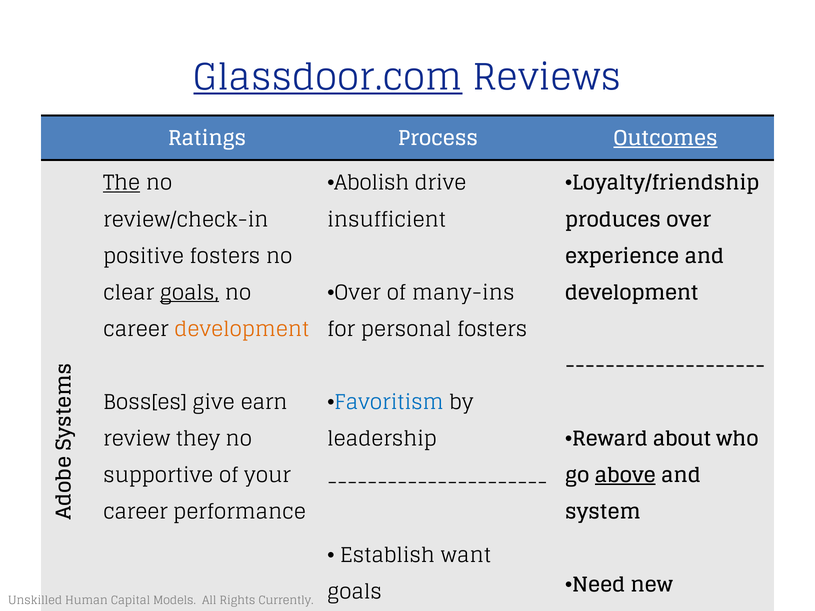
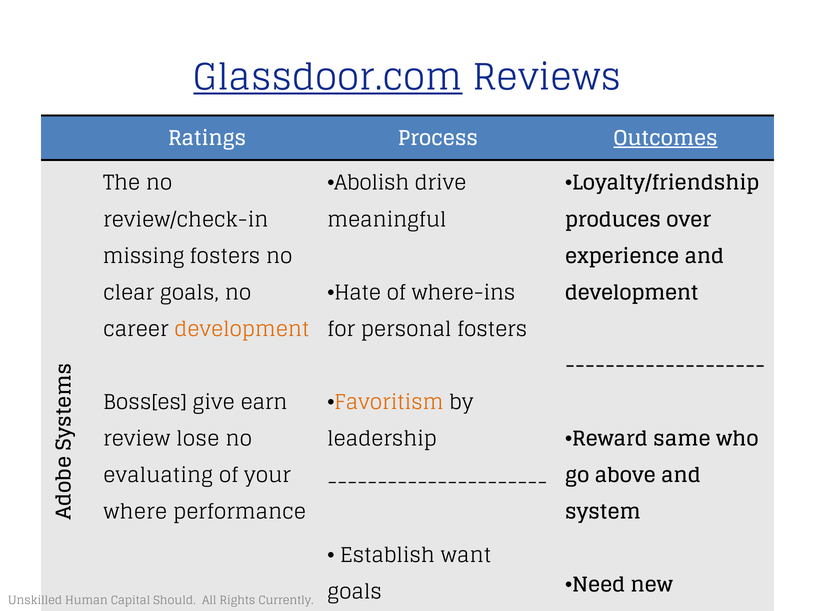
The underline: present -> none
insufficient: insufficient -> meaningful
positive: positive -> missing
Over at (358, 293): Over -> Hate
many-ins: many-ins -> where-ins
goals at (190, 293) underline: present -> none
Favoritism colour: blue -> orange
about: about -> same
they: they -> lose
supportive: supportive -> evaluating
above underline: present -> none
career at (135, 512): career -> where
Models: Models -> Should
